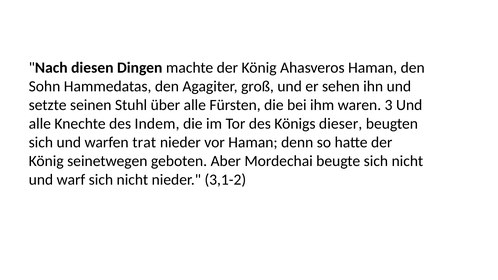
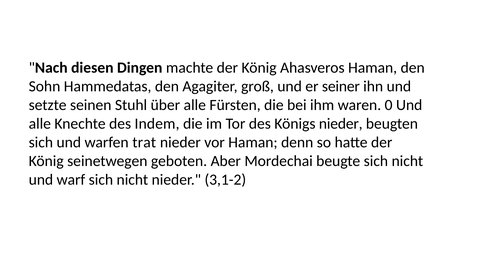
sehen: sehen -> seiner
3: 3 -> 0
Königs dieser: dieser -> nieder
